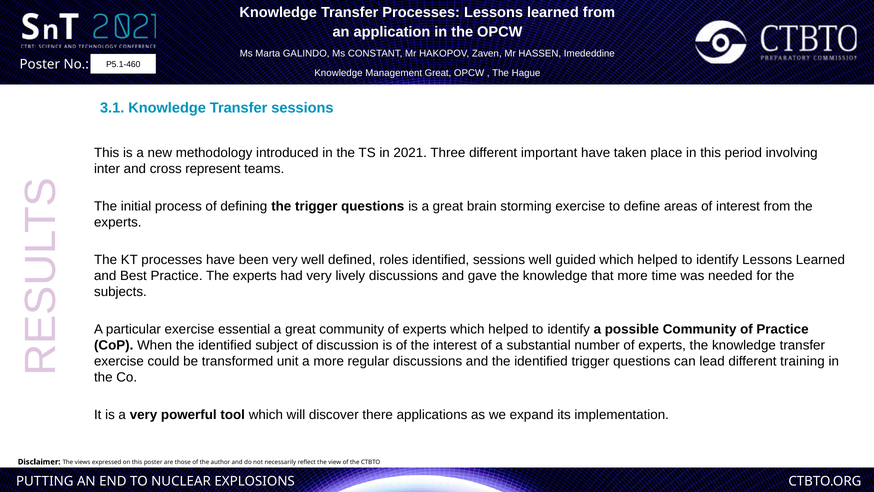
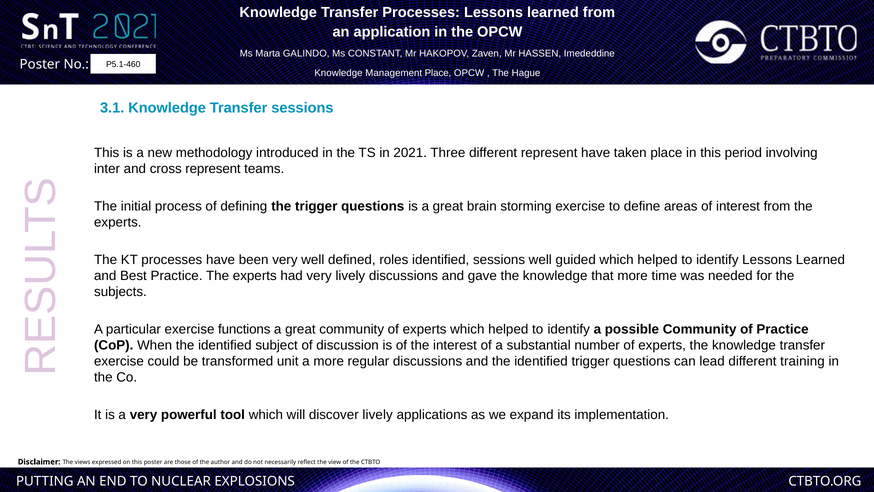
Management Great: Great -> Place
different important: important -> represent
essential: essential -> functions
discover there: there -> lively
